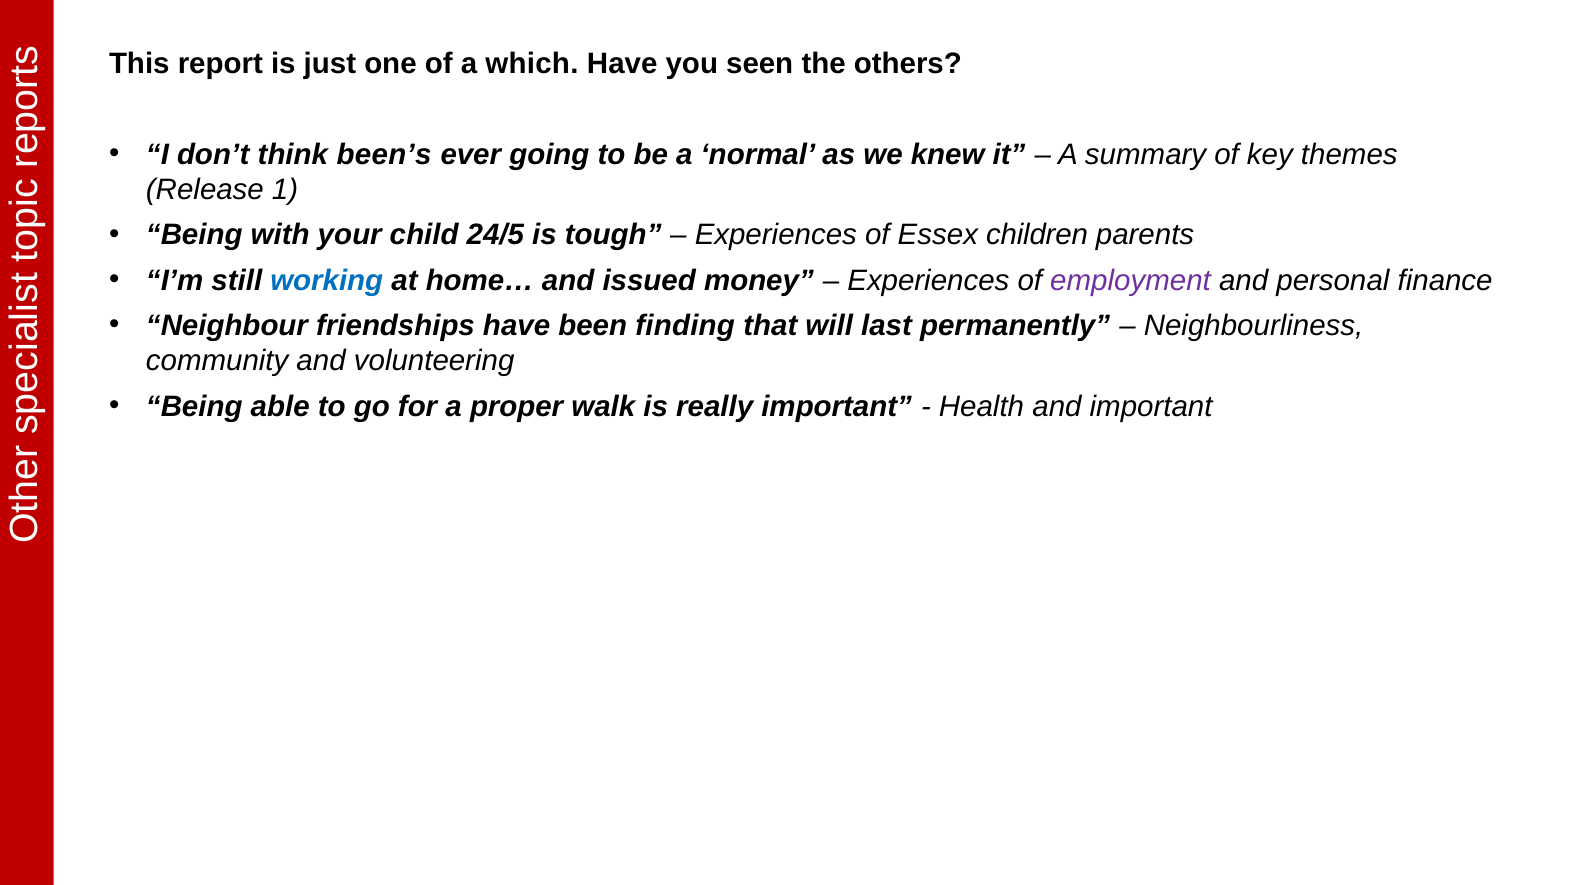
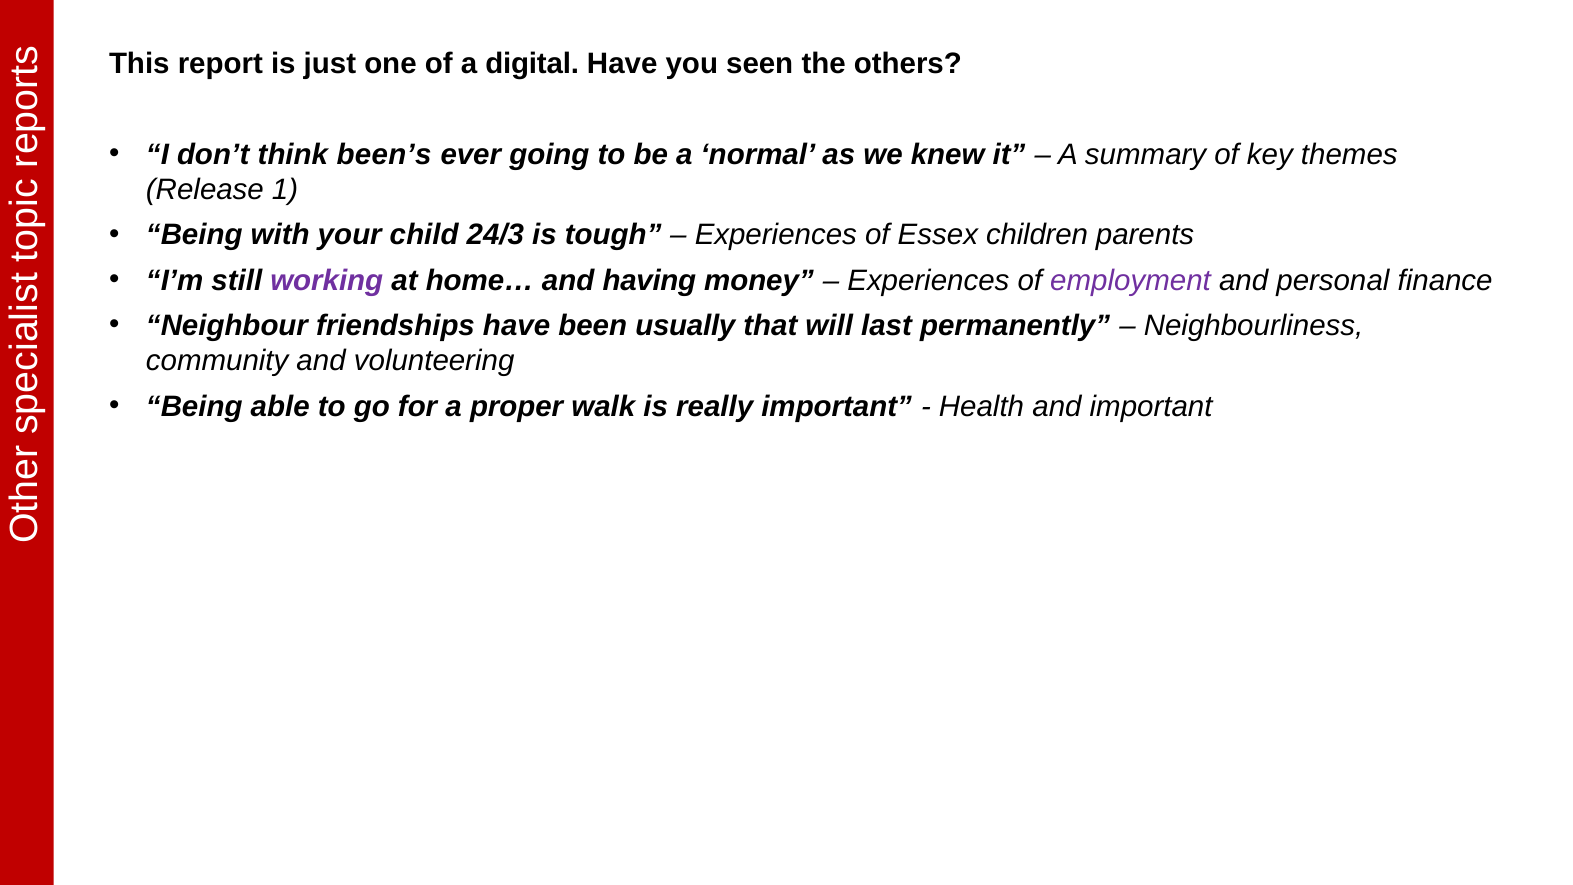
which: which -> digital
24/5: 24/5 -> 24/3
working colour: blue -> purple
issued: issued -> having
finding: finding -> usually
